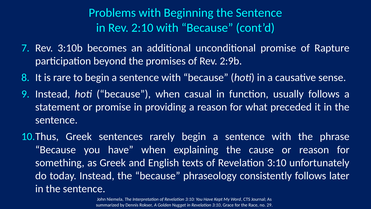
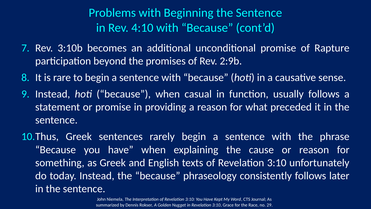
2:10: 2:10 -> 4:10
